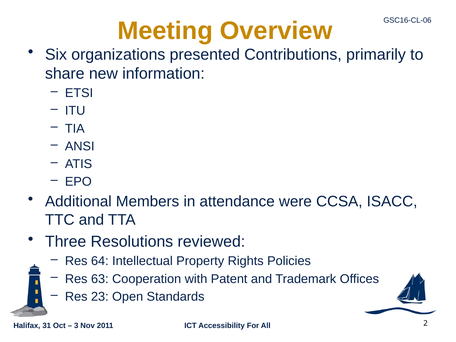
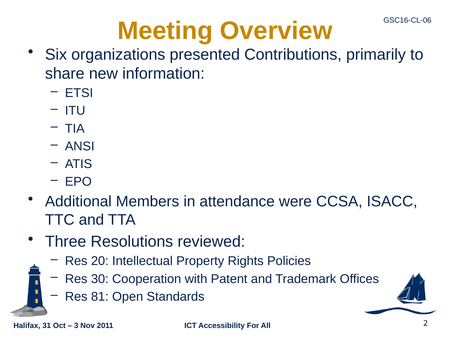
64: 64 -> 20
63: 63 -> 30
23: 23 -> 81
